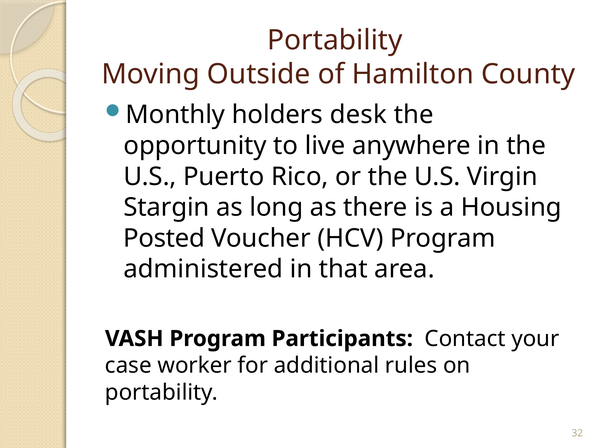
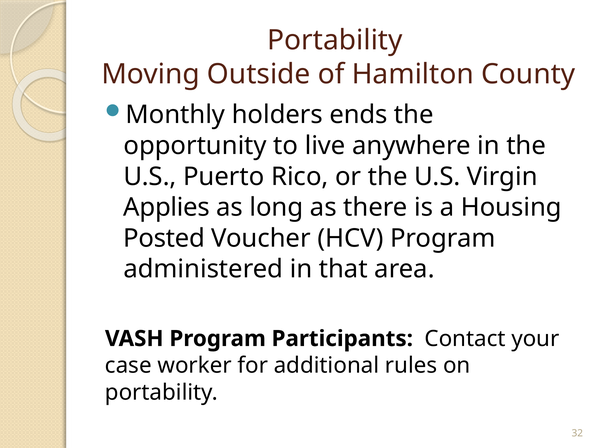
desk: desk -> ends
Stargin: Stargin -> Applies
